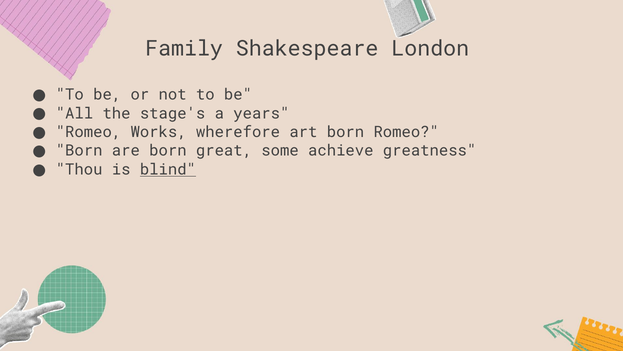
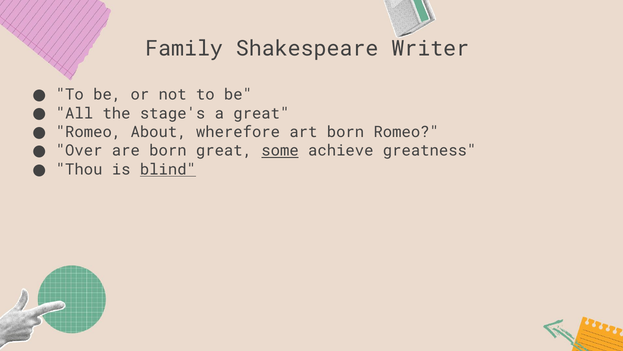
London: London -> Writer
a years: years -> great
Works: Works -> About
Born at (79, 151): Born -> Over
some underline: none -> present
